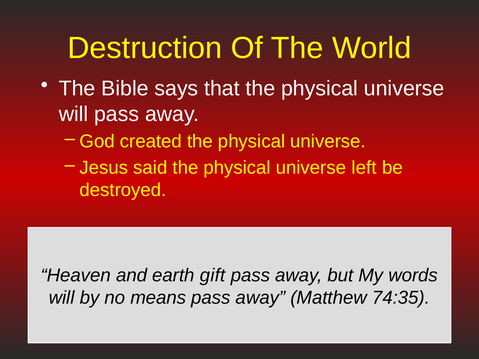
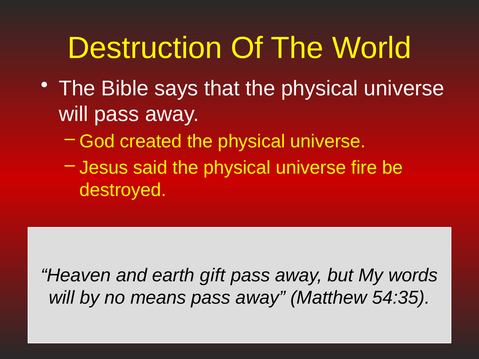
left: left -> fire
74:35: 74:35 -> 54:35
